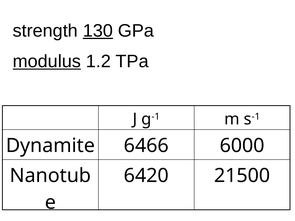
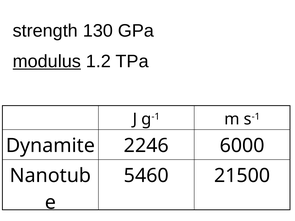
130 underline: present -> none
6466: 6466 -> 2246
6420: 6420 -> 5460
